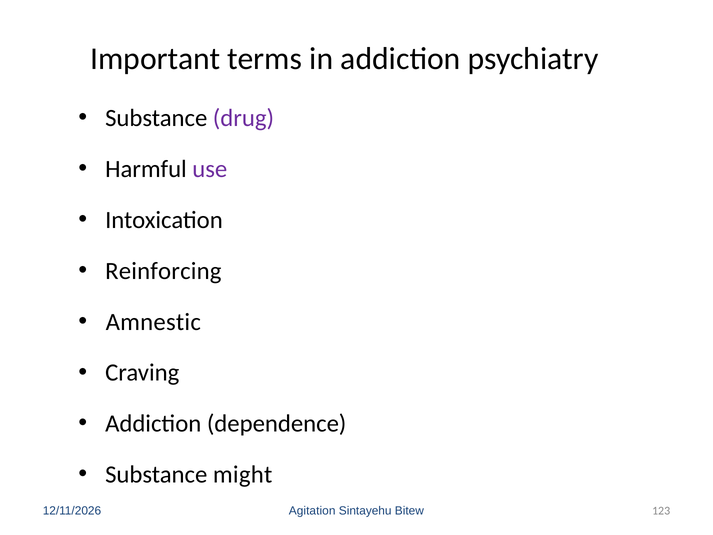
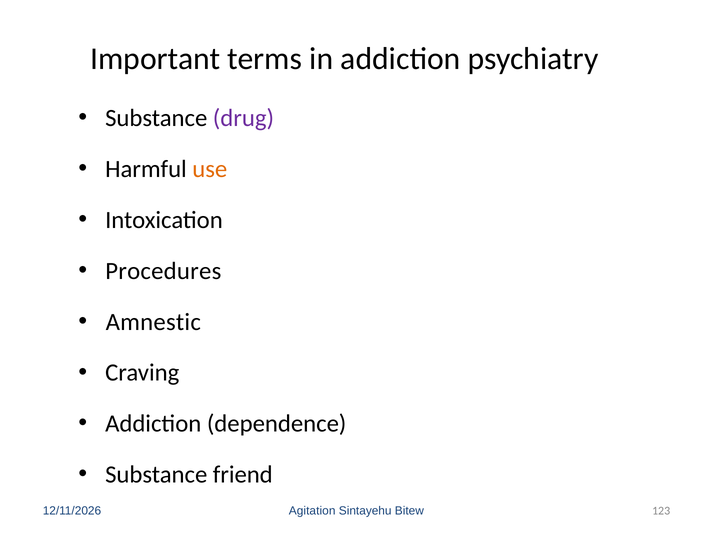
use colour: purple -> orange
Reinforcing: Reinforcing -> Procedures
might: might -> friend
